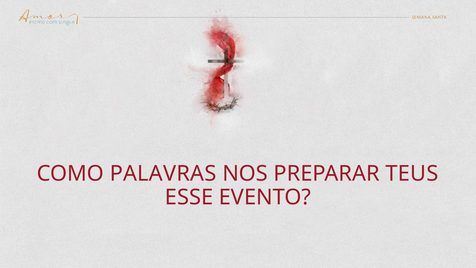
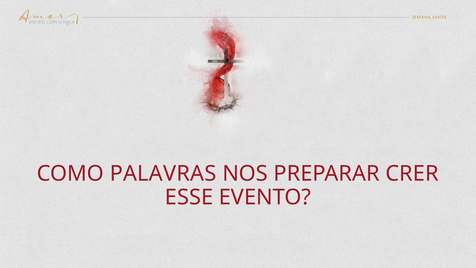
TEUS: TEUS -> CRER
